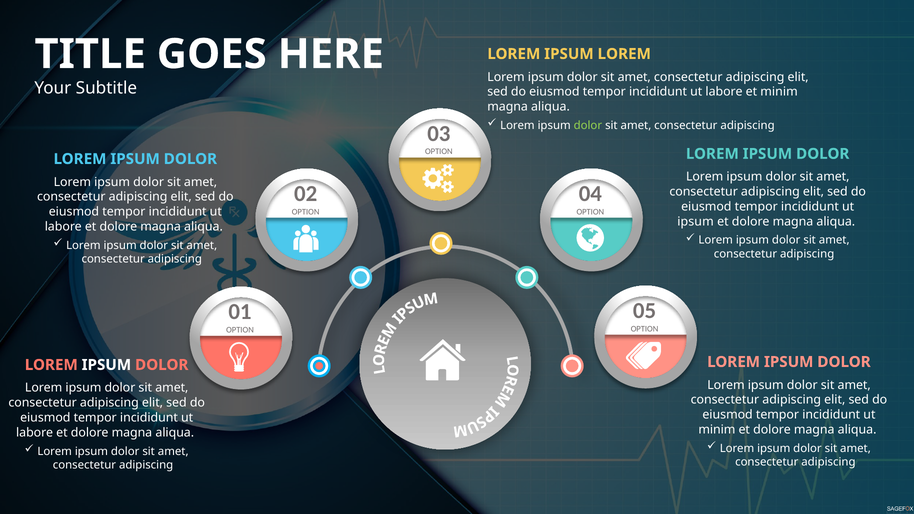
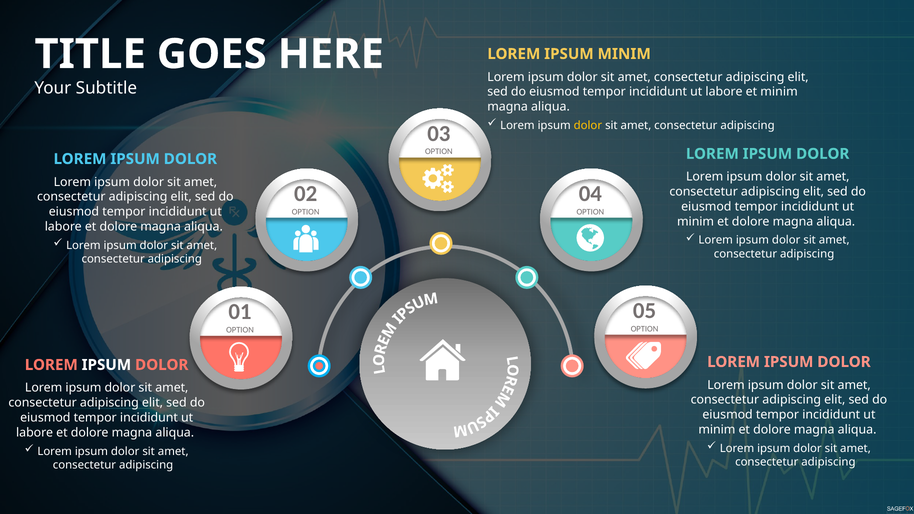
IPSUM LOREM: LOREM -> MINIM
dolor at (588, 126) colour: light green -> yellow
ipsum at (695, 222): ipsum -> minim
